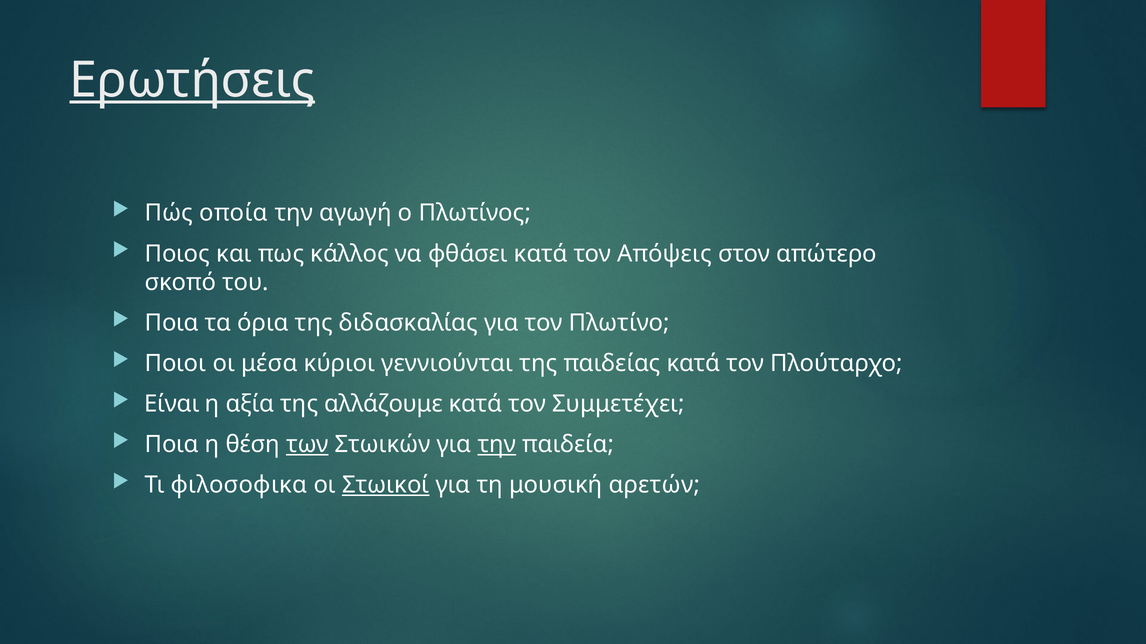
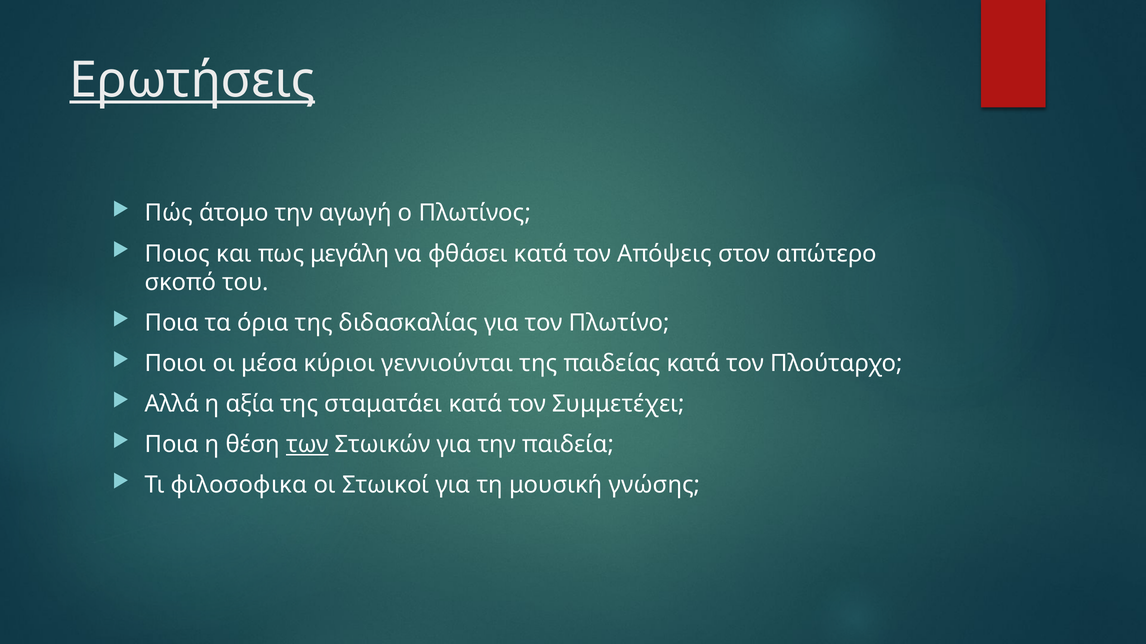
οποία: οποία -> άτομο
κάλλος: κάλλος -> μεγάλη
Είναι: Είναι -> Αλλά
αλλάζουμε: αλλάζουμε -> σταματάει
την at (497, 445) underline: present -> none
Στωικοί underline: present -> none
αρετών: αρετών -> γνώσης
